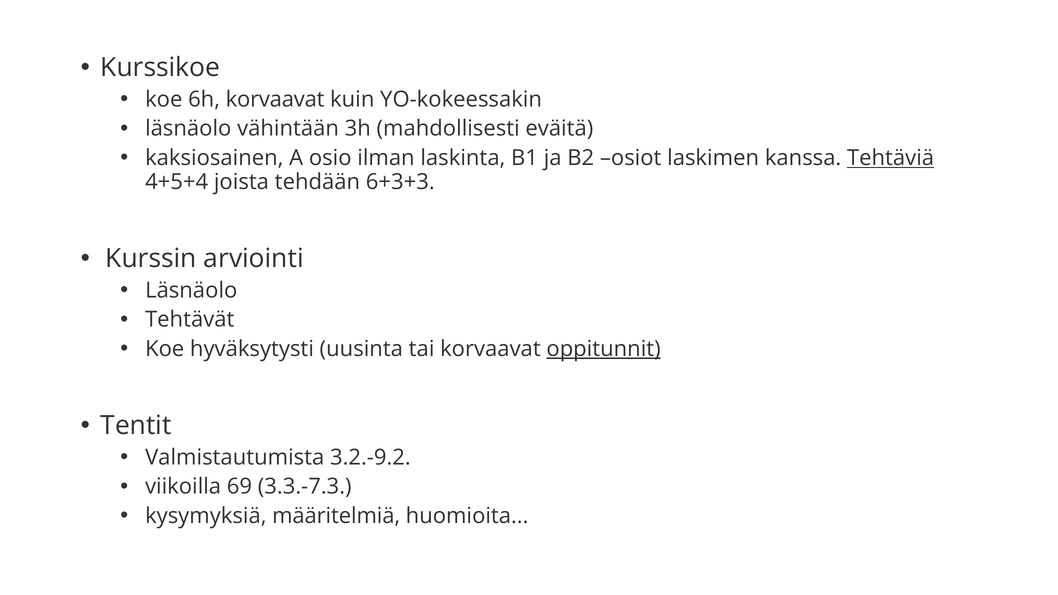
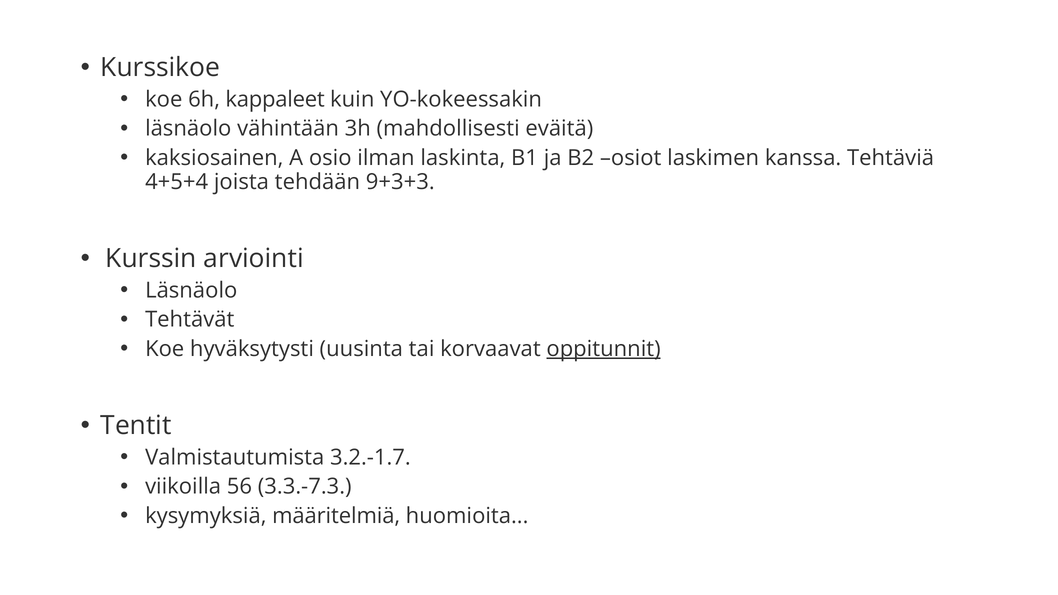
6h korvaavat: korvaavat -> kappaleet
Tehtäviä underline: present -> none
6+3+3: 6+3+3 -> 9+3+3
3.2.-9.2: 3.2.-9.2 -> 3.2.-1.7
69: 69 -> 56
